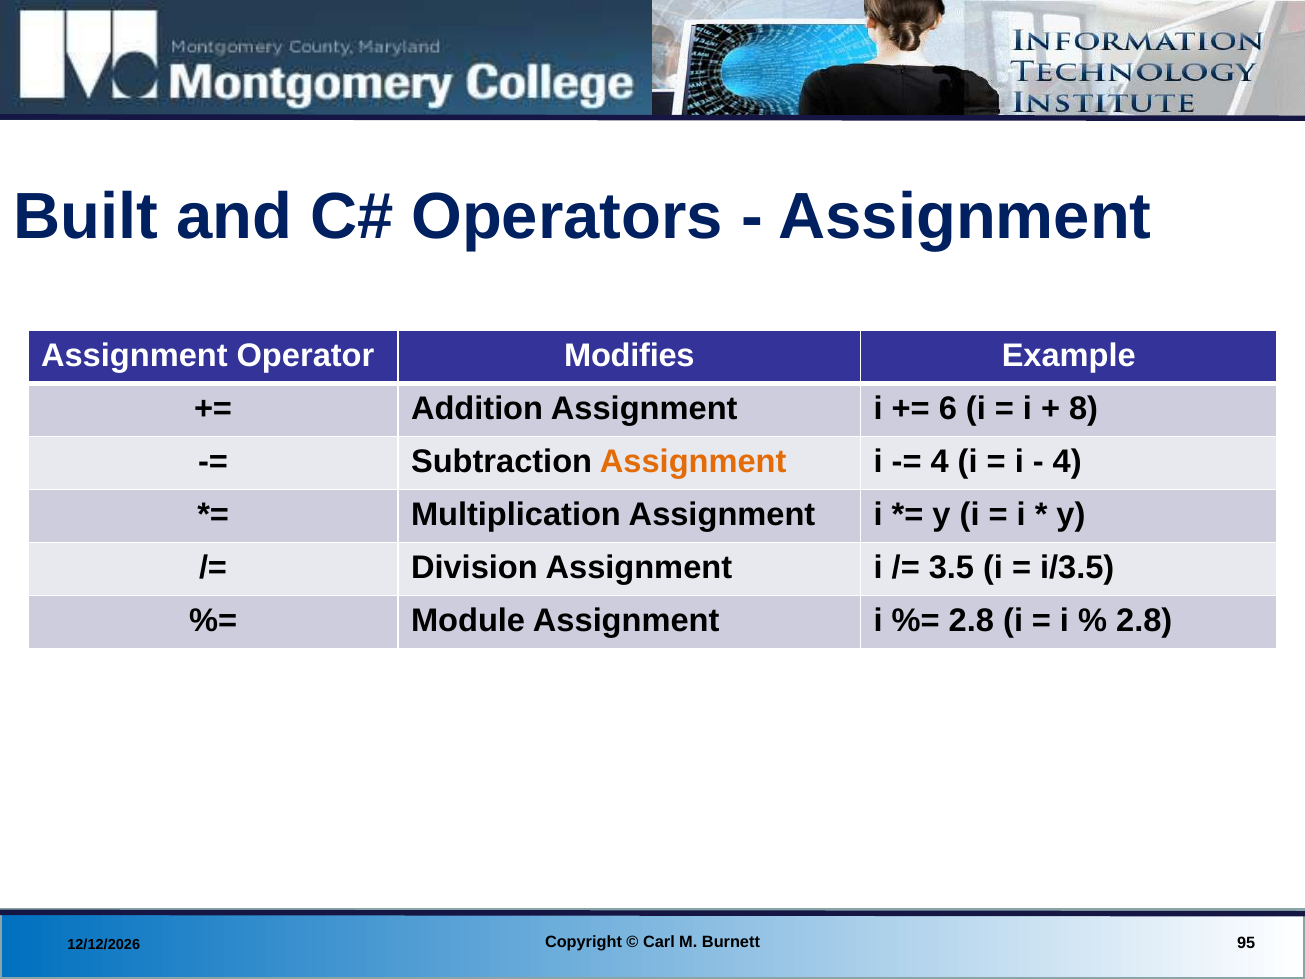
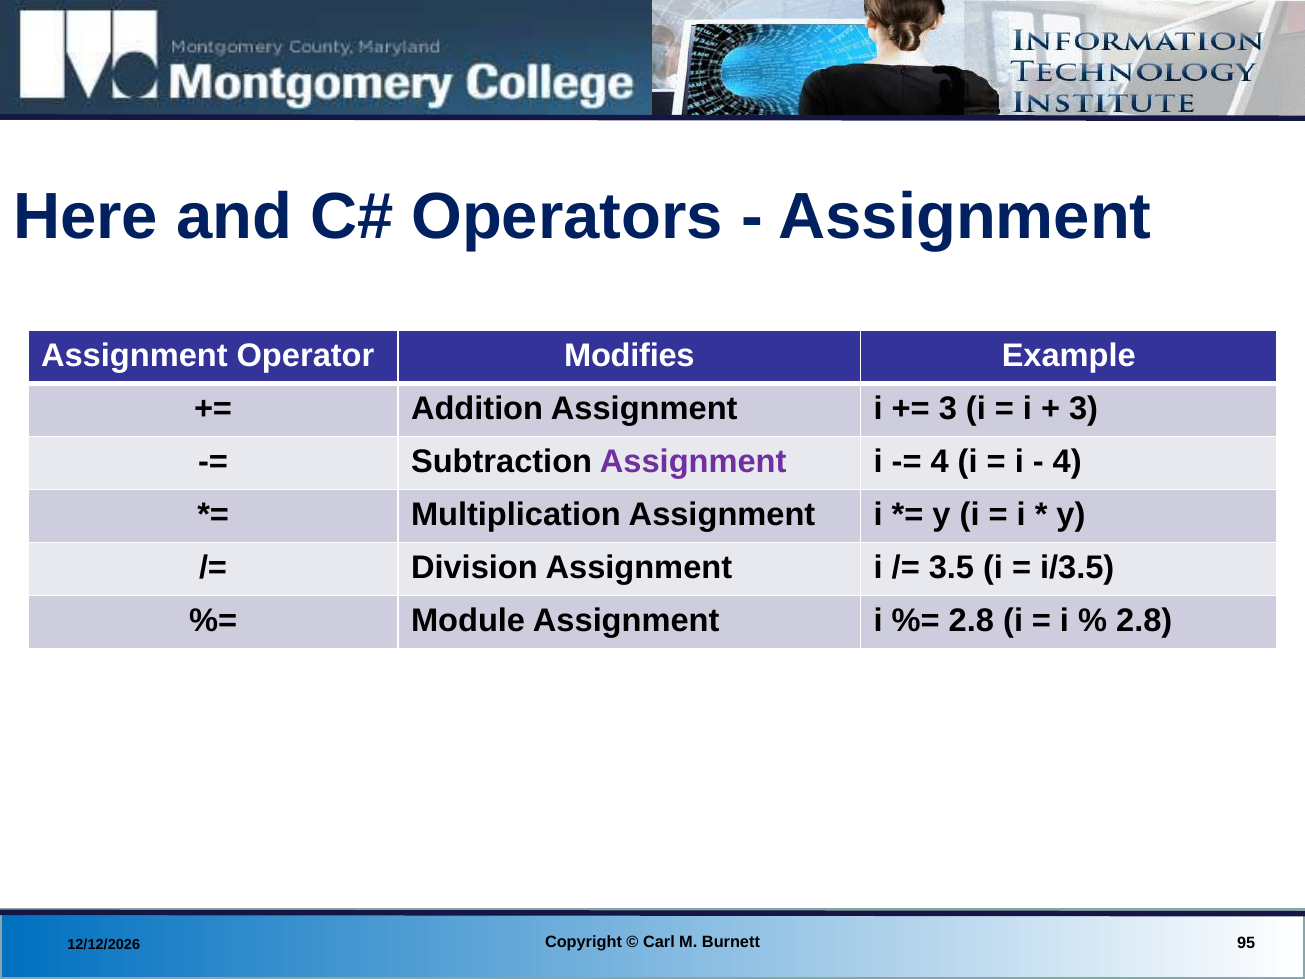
Built: Built -> Here
6 at (948, 409): 6 -> 3
8 at (1084, 409): 8 -> 3
Assignment at (693, 462) colour: orange -> purple
